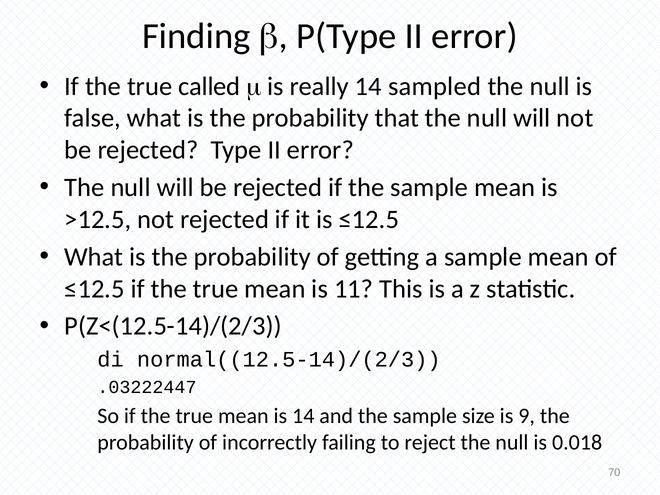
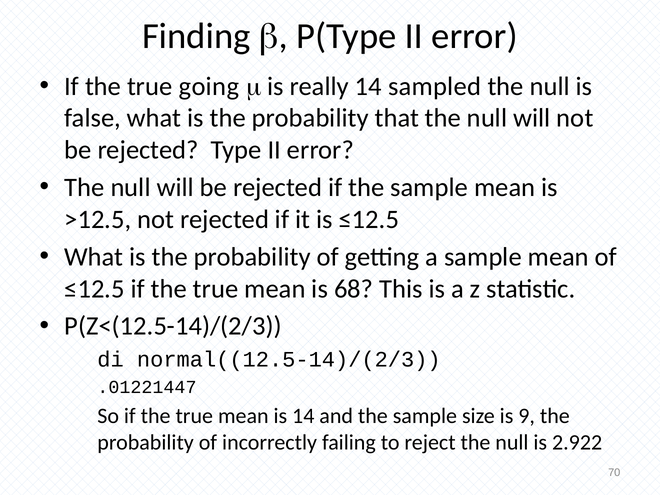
called: called -> going
11: 11 -> 68
.03222447: .03222447 -> .01221447
0.018: 0.018 -> 2.922
